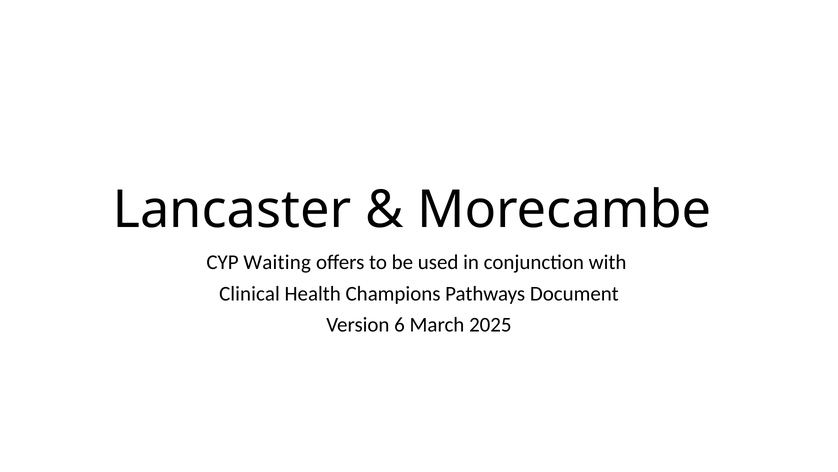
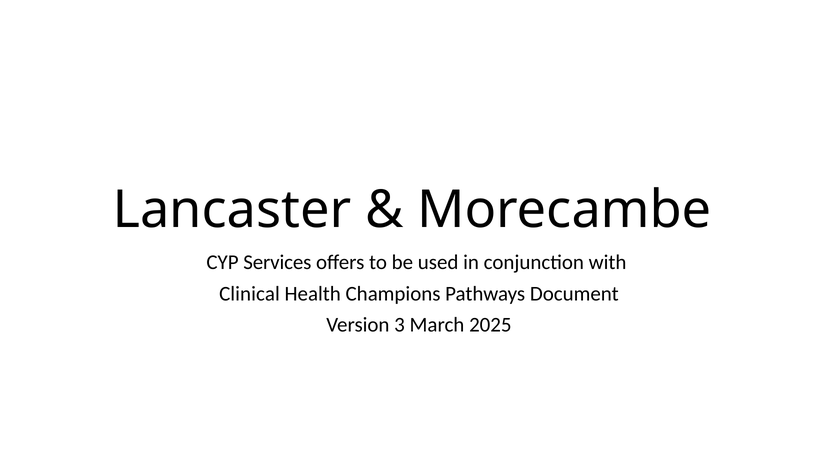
Waiting: Waiting -> Services
6: 6 -> 3
